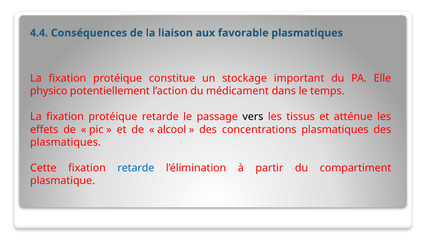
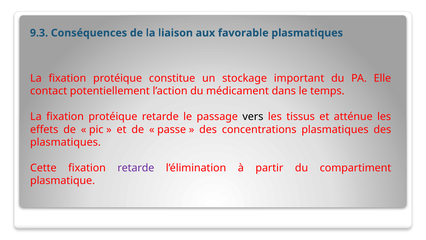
4.4: 4.4 -> 9.3
physico: physico -> contact
alcool: alcool -> passe
retarde at (136, 168) colour: blue -> purple
